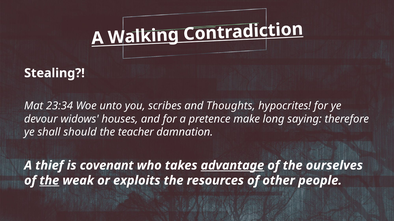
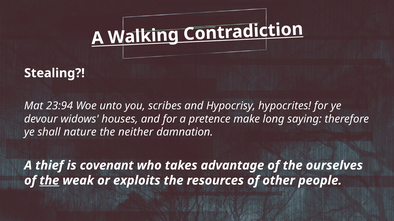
23:34: 23:34 -> 23:94
Thoughts: Thoughts -> Hypocrisy
should: should -> nature
teacher: teacher -> neither
advantage underline: present -> none
